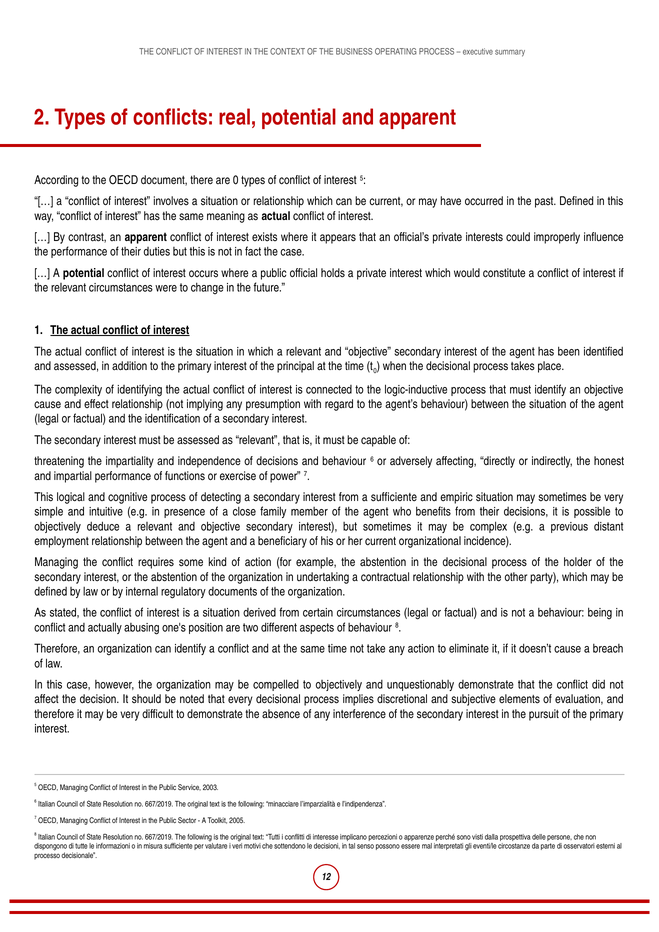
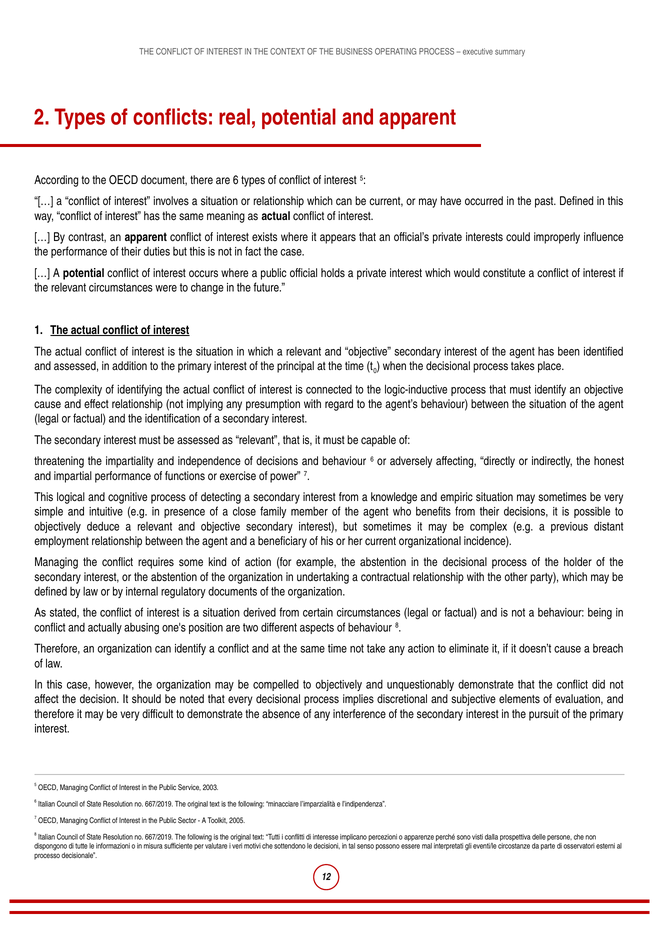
are 0: 0 -> 6
a sufficiente: sufficiente -> knowledge
